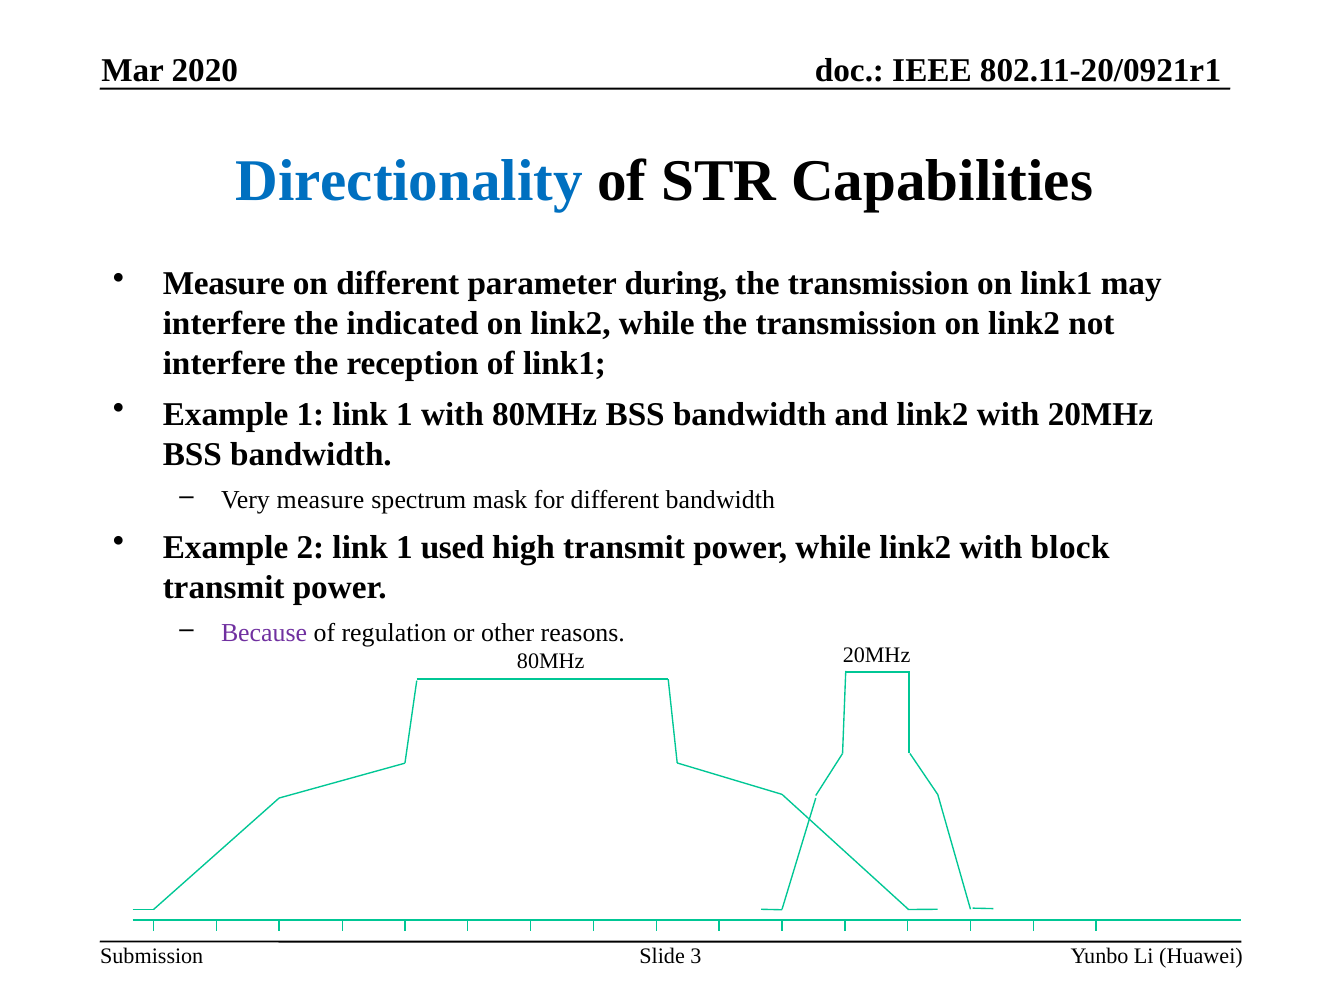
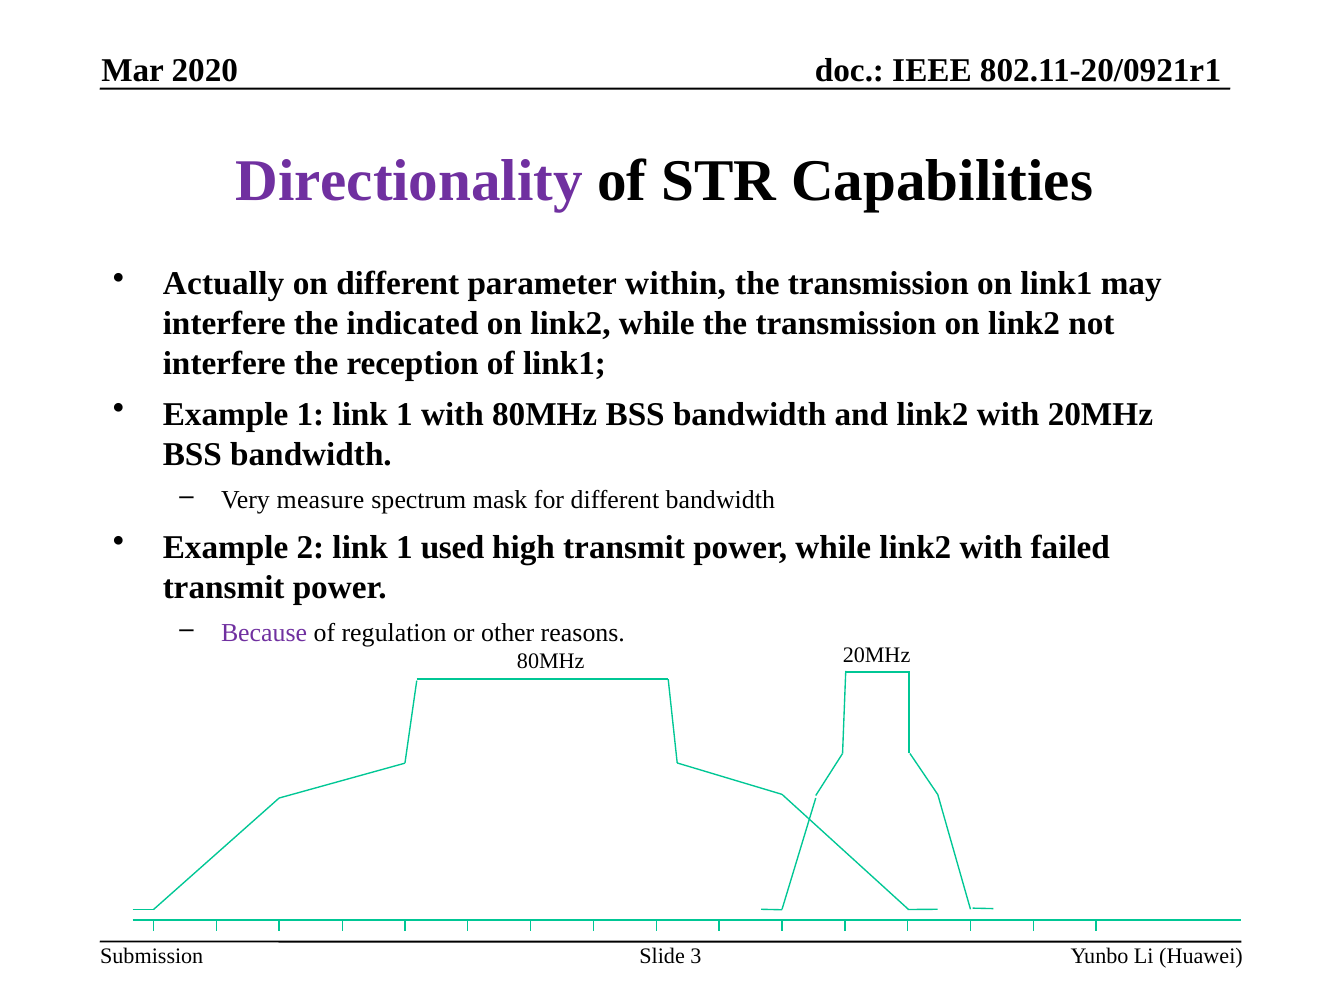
Directionality colour: blue -> purple
Measure at (224, 284): Measure -> Actually
during: during -> within
block: block -> failed
